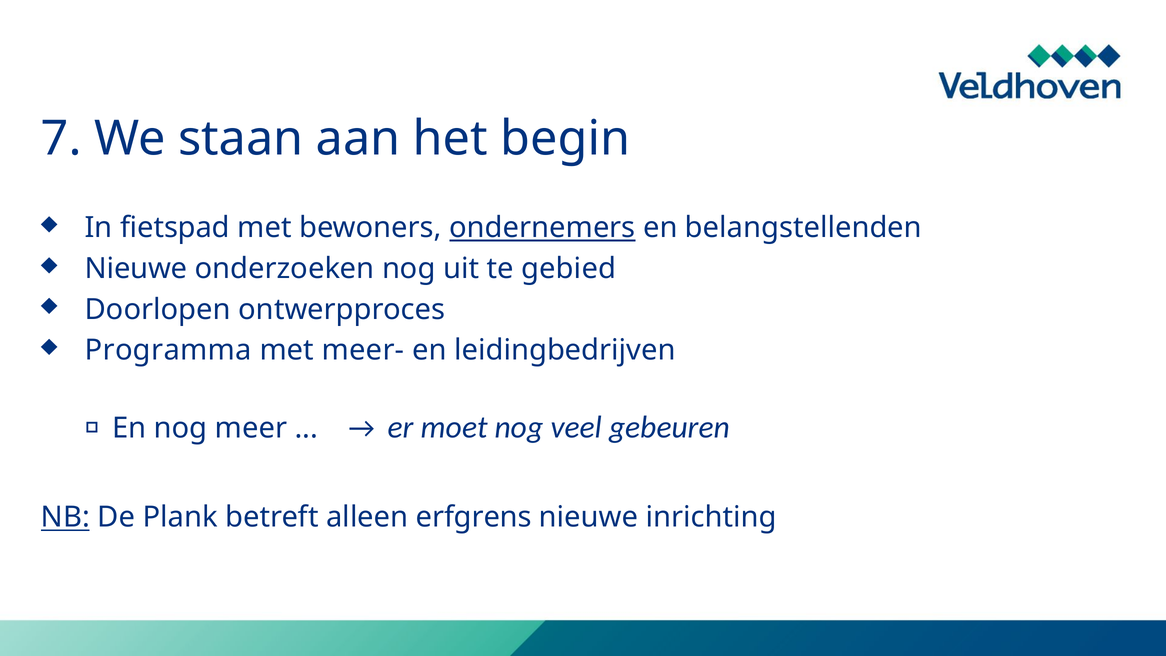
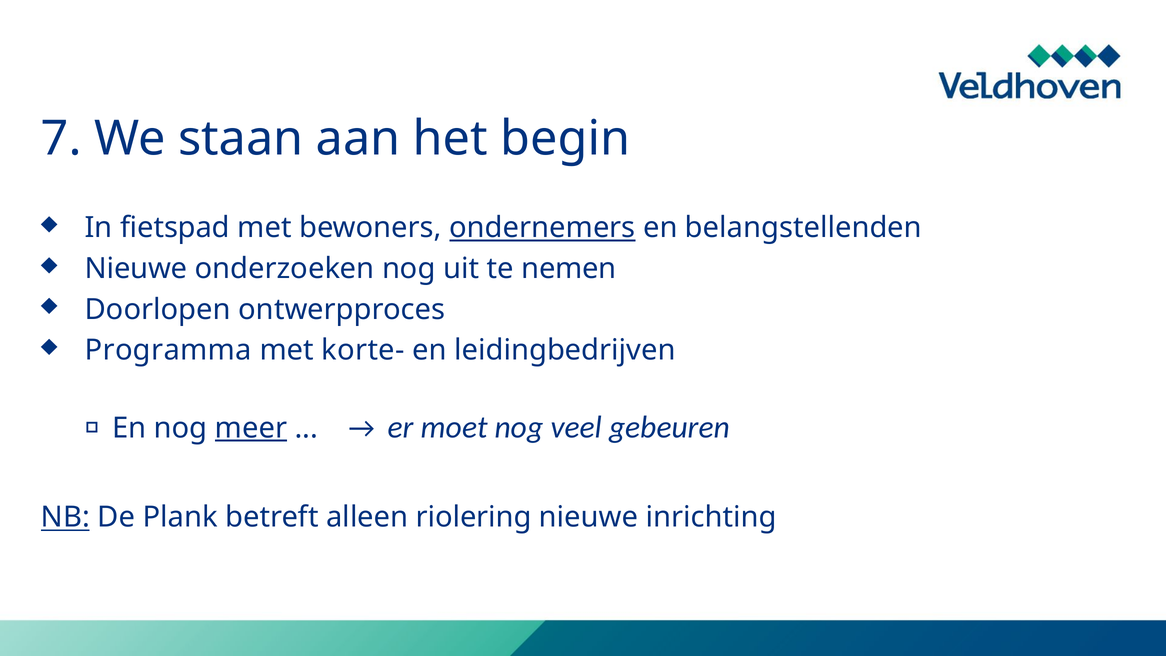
gebied: gebied -> nemen
meer-: meer- -> korte-
meer underline: none -> present
erfgrens: erfgrens -> riolering
